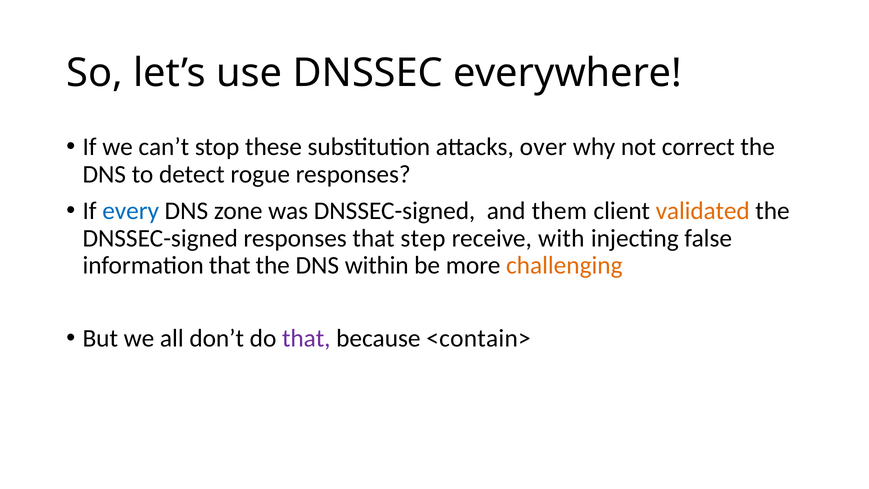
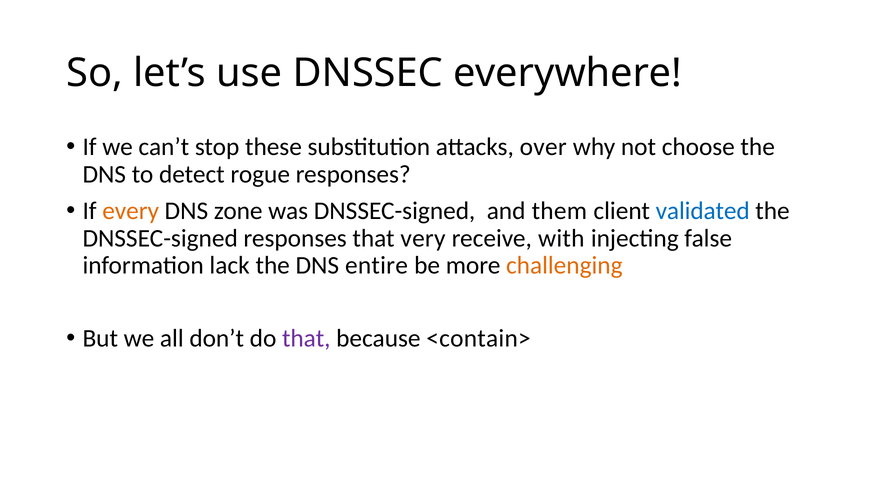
correct: correct -> choose
every colour: blue -> orange
validated colour: orange -> blue
step: step -> very
information that: that -> lack
within: within -> entire
